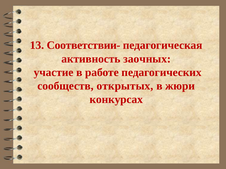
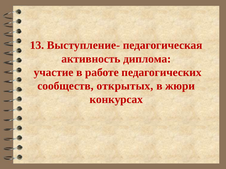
Соответствии-: Соответствии- -> Выступление-
заочных: заочных -> диплома
